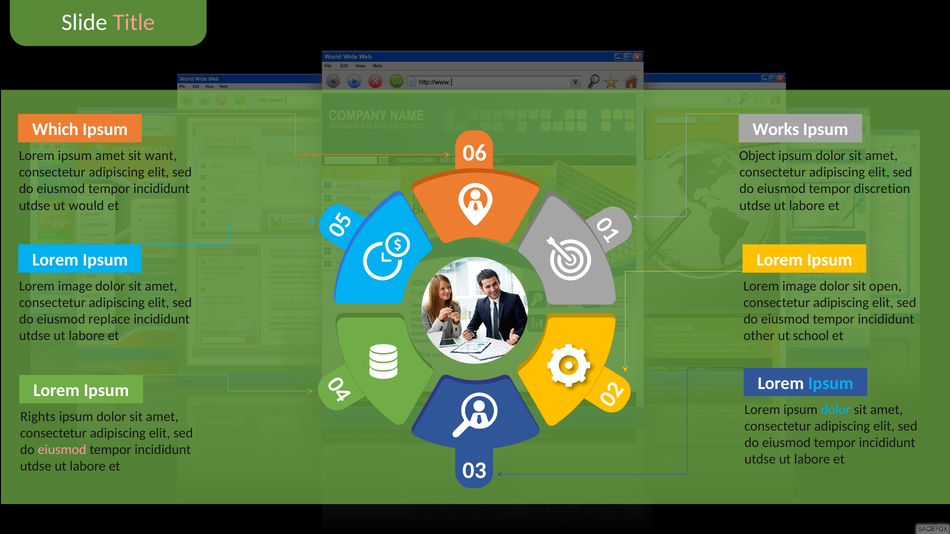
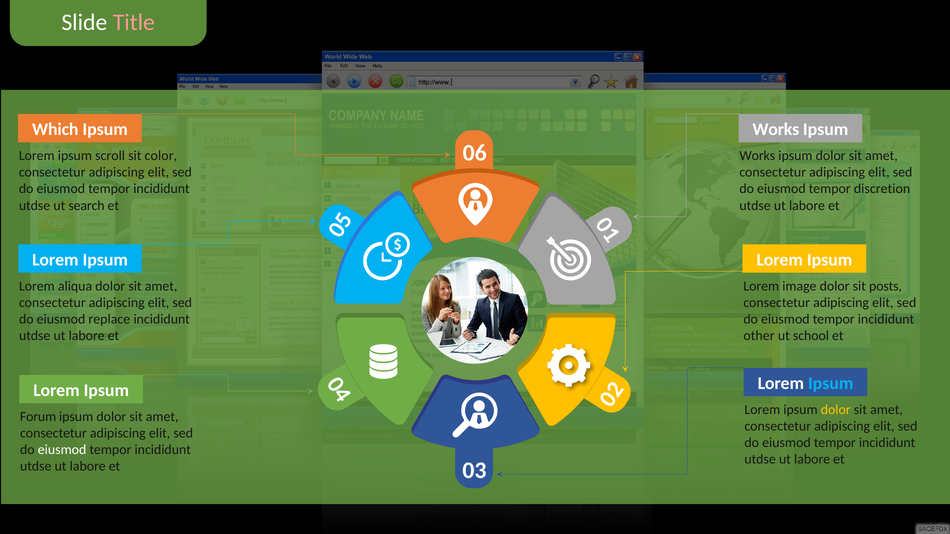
ipsum amet: amet -> scroll
want: want -> color
Object at (757, 156): Object -> Works
would: would -> search
image at (75, 286): image -> aliqua
open: open -> posts
dolor at (836, 410) colour: light blue -> yellow
Rights: Rights -> Forum
eiusmod at (62, 450) colour: pink -> white
